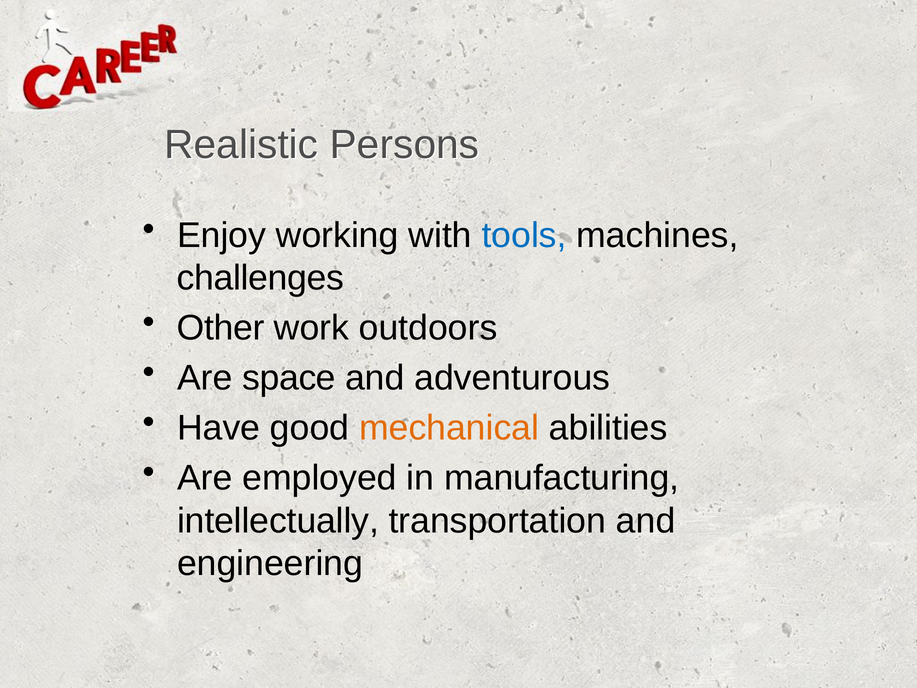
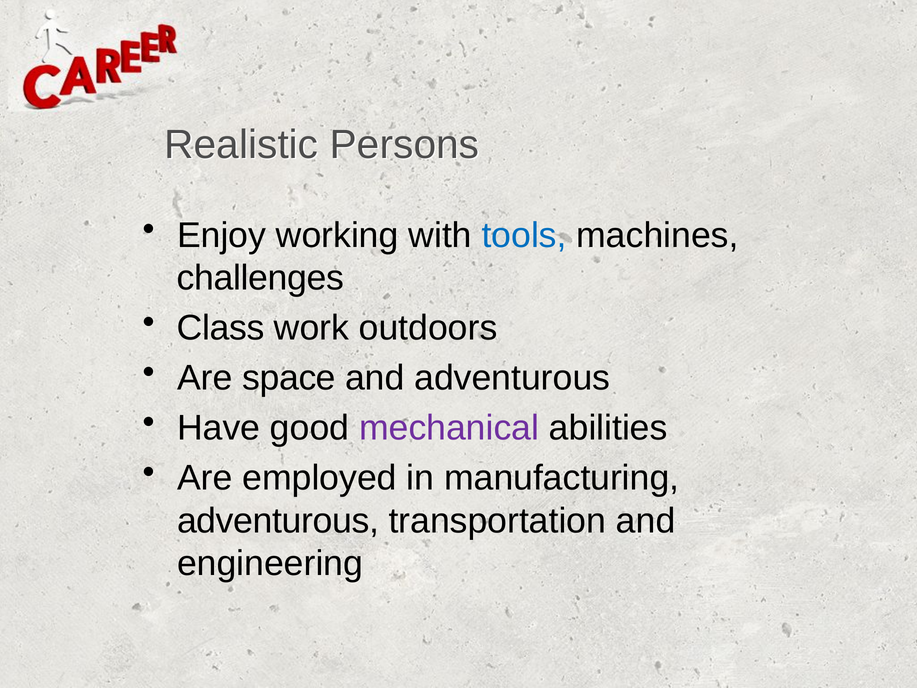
Other: Other -> Class
mechanical colour: orange -> purple
intellectually at (278, 521): intellectually -> adventurous
